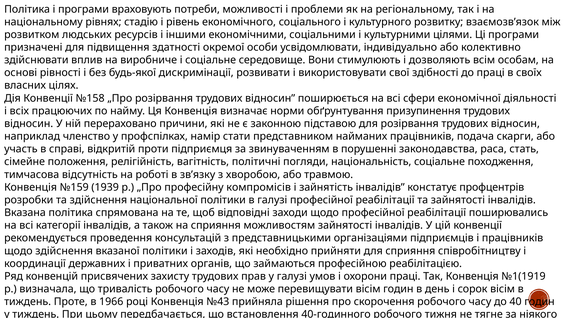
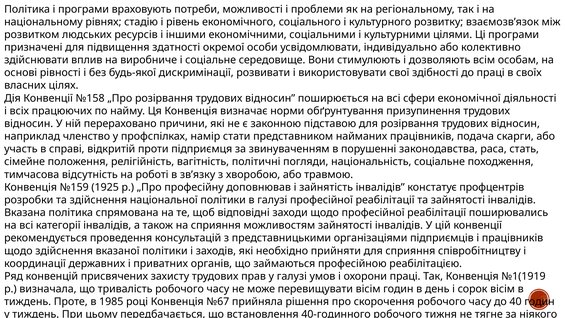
1939: 1939 -> 1925
компромісів: компромісів -> доповнював
1966: 1966 -> 1985
№43: №43 -> №67
